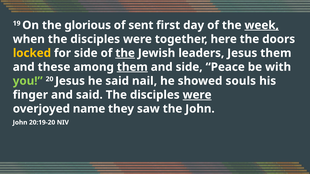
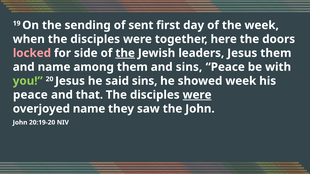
glorious: glorious -> sending
week at (262, 25) underline: present -> none
locked colour: yellow -> pink
and these: these -> name
them at (132, 67) underline: present -> none
and side: side -> sins
said nail: nail -> sins
showed souls: souls -> week
finger at (30, 95): finger -> peace
and said: said -> that
